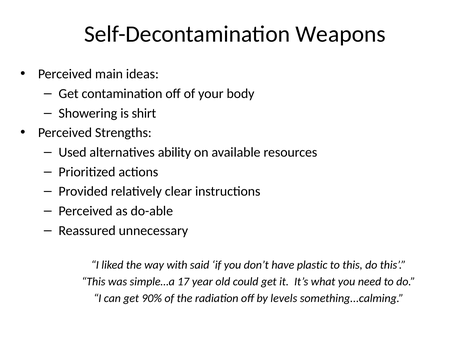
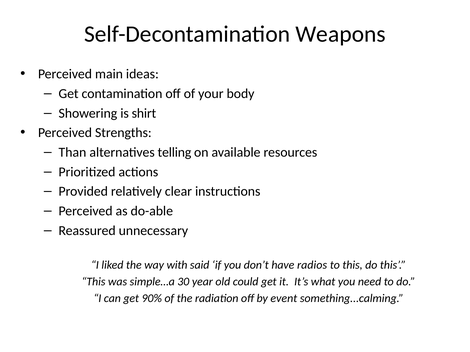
Used: Used -> Than
ability: ability -> telling
plastic: plastic -> radios
17: 17 -> 30
levels: levels -> event
